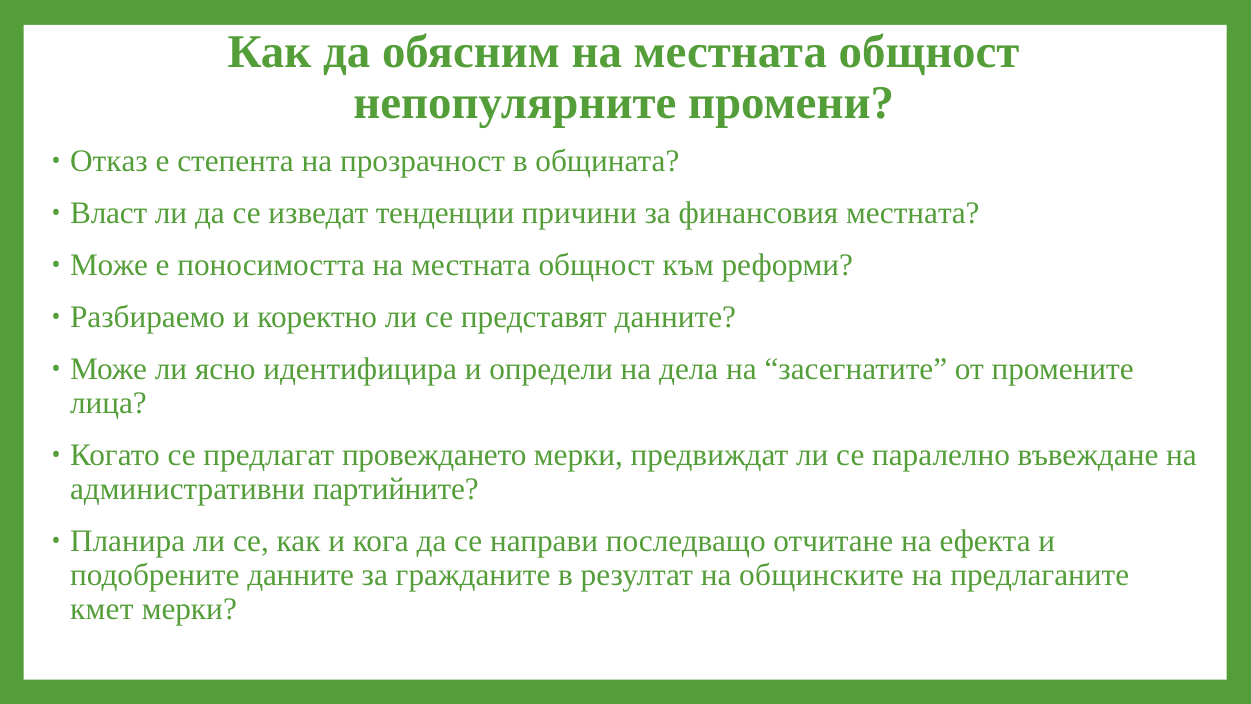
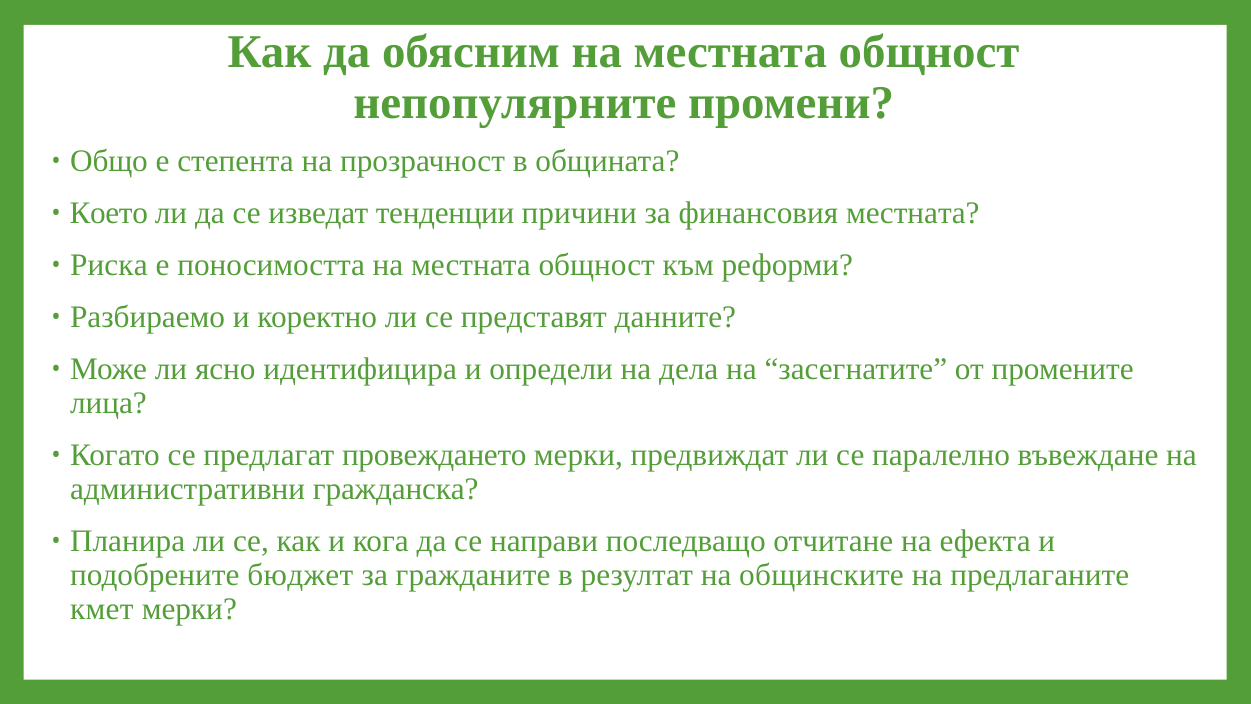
Отказ: Отказ -> Общо
Власт: Власт -> Което
Може at (109, 265): Може -> Риска
партийните: партийните -> гражданска
подобрените данните: данните -> бюджет
